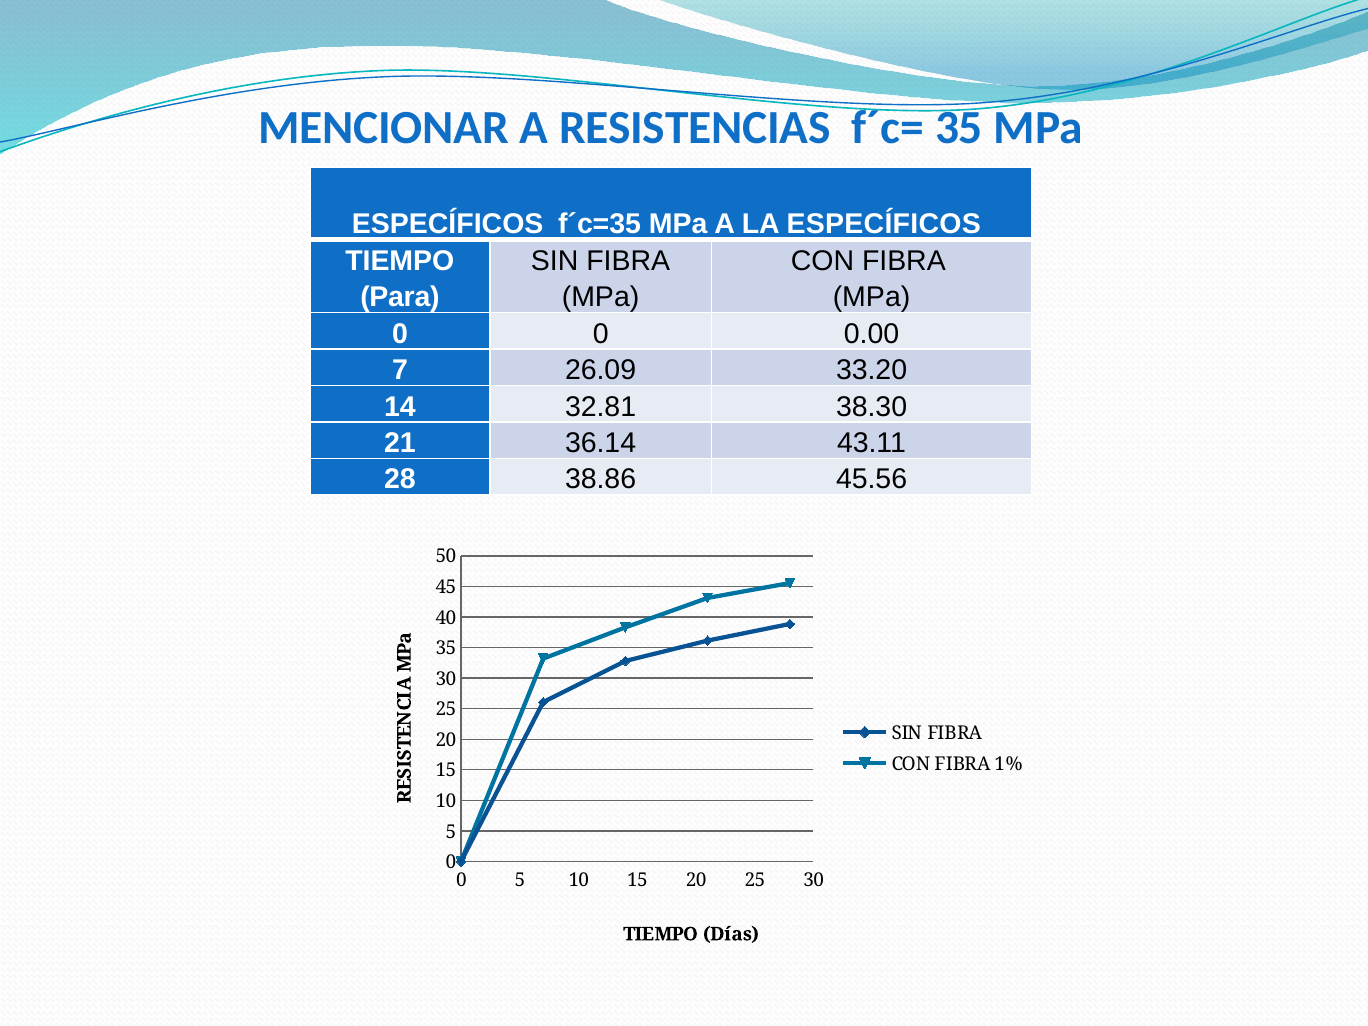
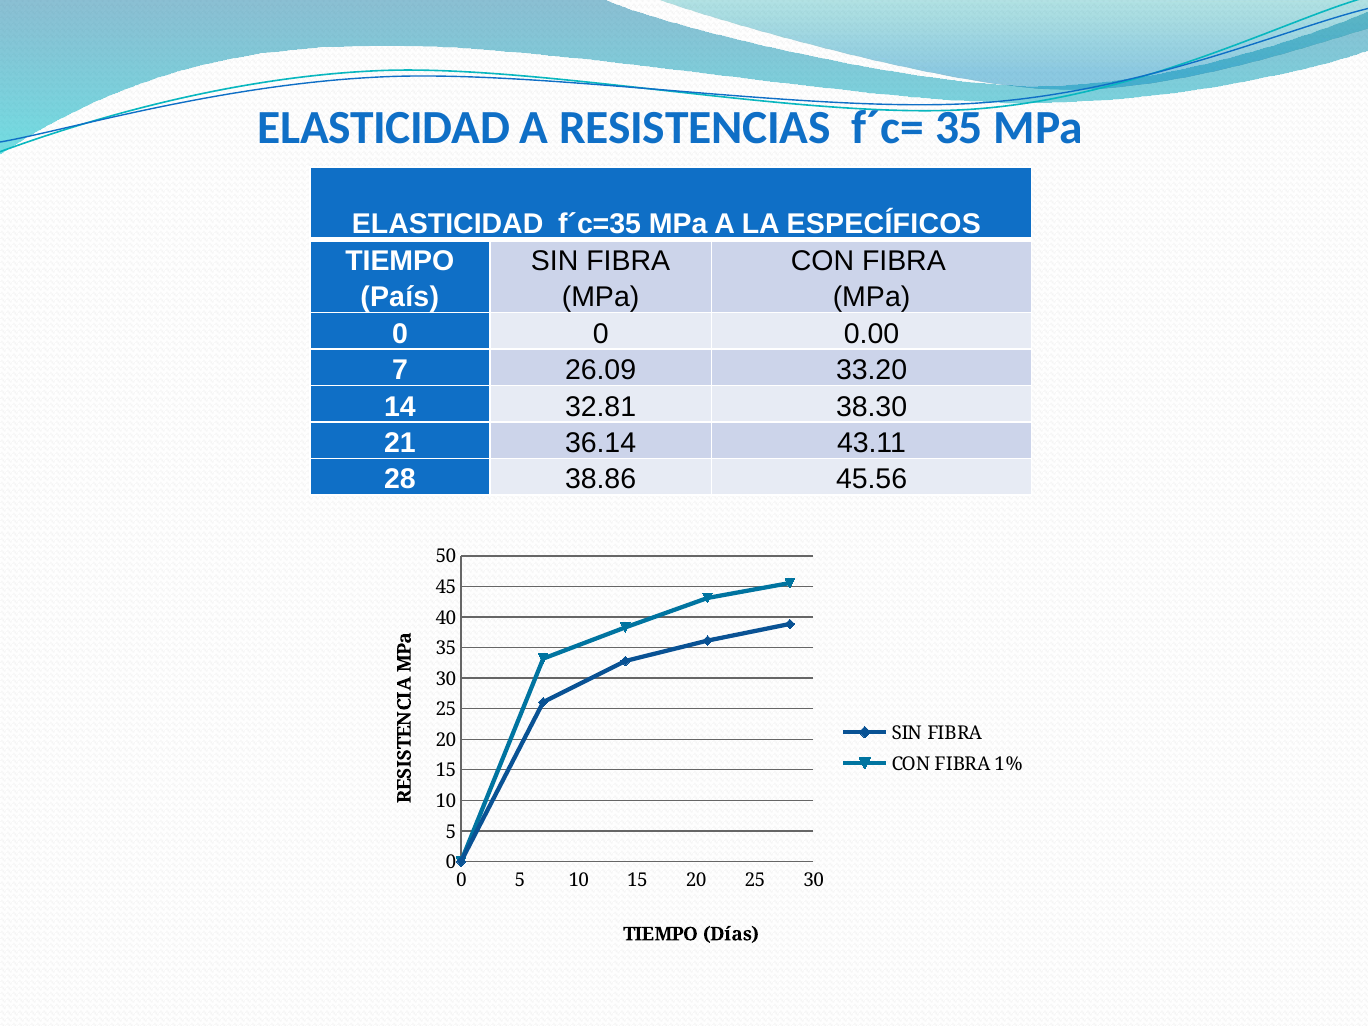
MENCIONAR at (384, 128): MENCIONAR -> ELASTICIDAD
ESPECÍFICOS at (448, 224): ESPECÍFICOS -> ELASTICIDAD
Para: Para -> País
